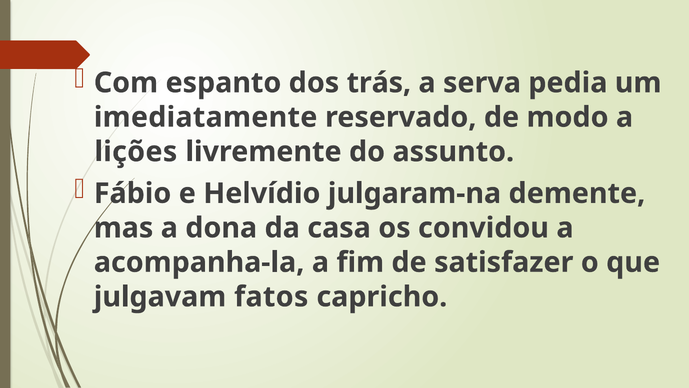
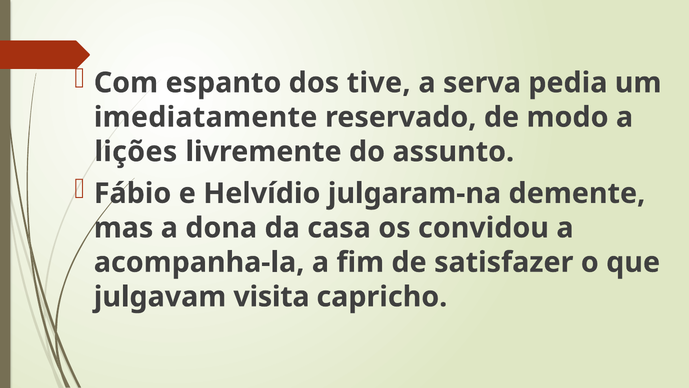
trás: trás -> tive
fatos: fatos -> visita
